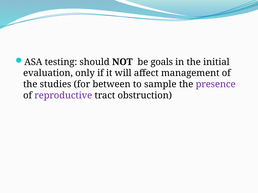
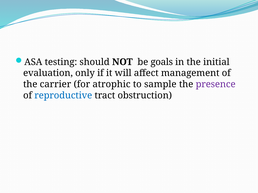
studies: studies -> carrier
between: between -> atrophic
reproductive colour: purple -> blue
